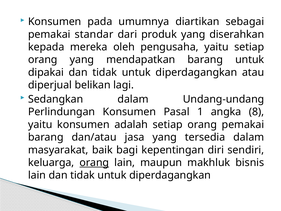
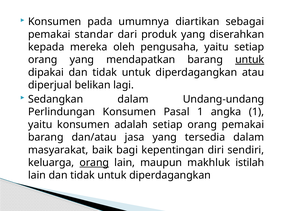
untuk at (250, 60) underline: none -> present
angka 8: 8 -> 1
bisnis: bisnis -> istilah
